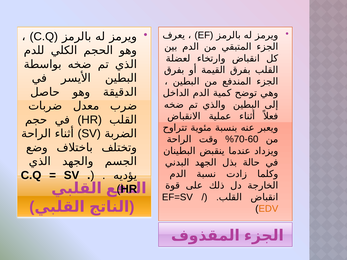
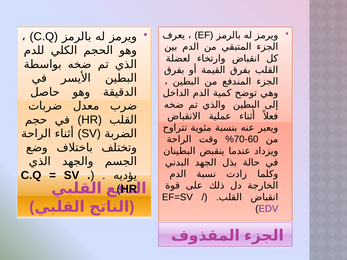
EDV colour: orange -> purple
